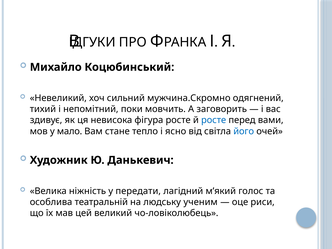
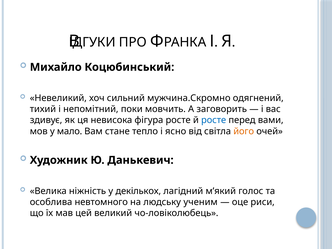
його colour: blue -> orange
передати: передати -> декількох
театральній: театральній -> невтомного
